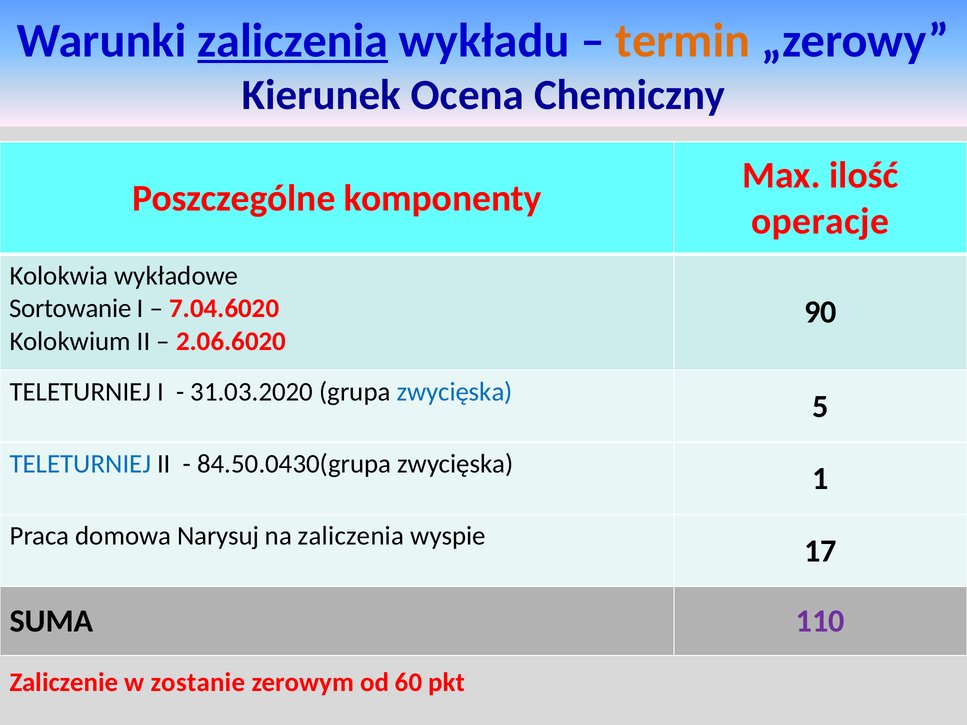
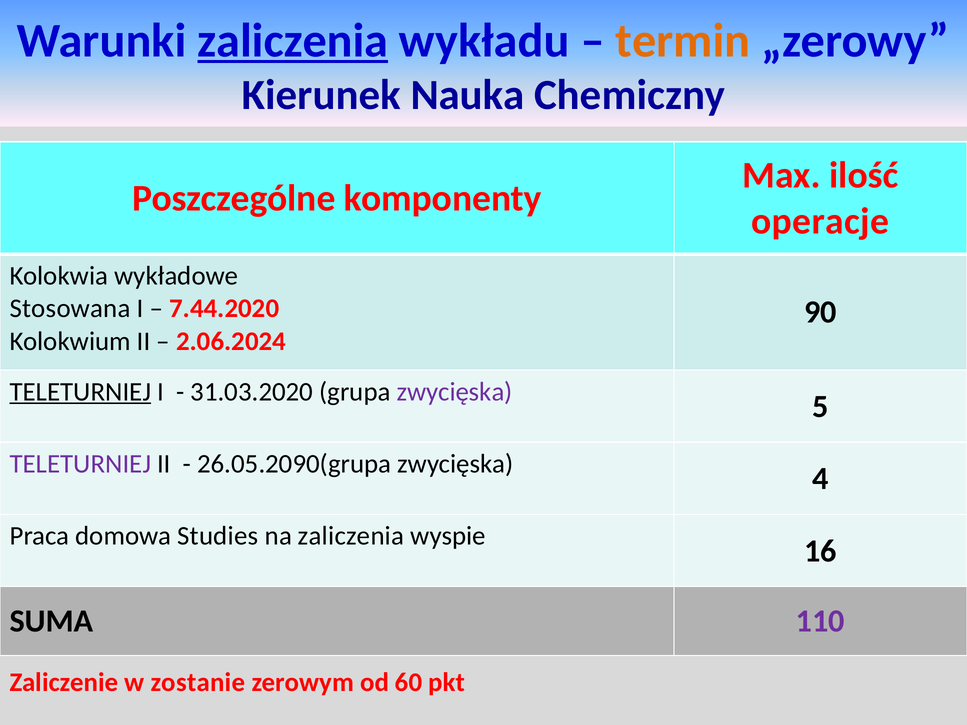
Ocena: Ocena -> Nauka
Sortowanie: Sortowanie -> Stosowana
7.04.6020: 7.04.6020 -> 7.44.2020
2.06.6020: 2.06.6020 -> 2.06.2024
TELETURNIEJ at (80, 392) underline: none -> present
zwycięska at (455, 392) colour: blue -> purple
TELETURNIEJ at (80, 464) colour: blue -> purple
84.50.0430(grupa: 84.50.0430(grupa -> 26.05.2090(grupa
1: 1 -> 4
Narysuj: Narysuj -> Studies
17: 17 -> 16
